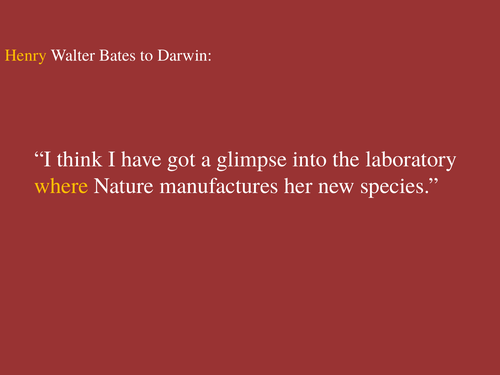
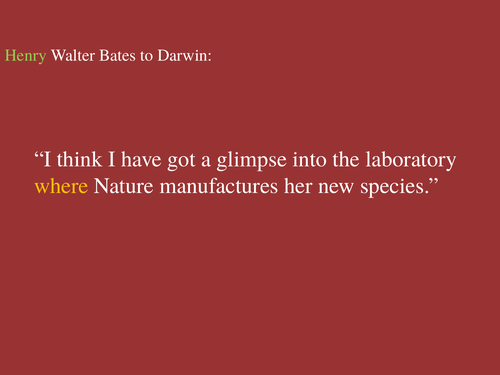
Henry colour: yellow -> light green
